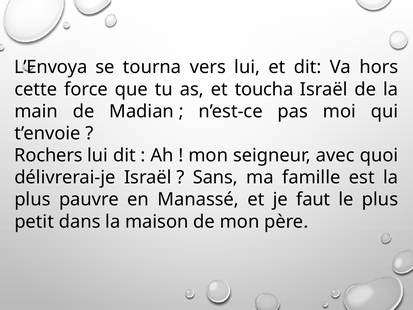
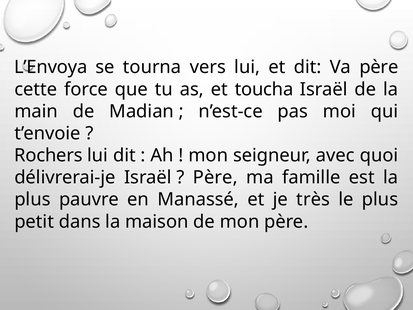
Va hors: hors -> père
Sans at (215, 177): Sans -> Père
faut: faut -> très
